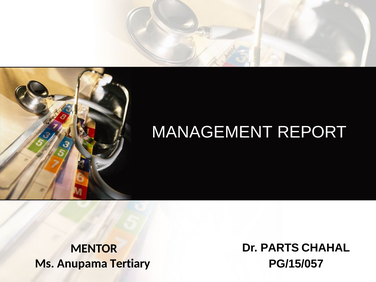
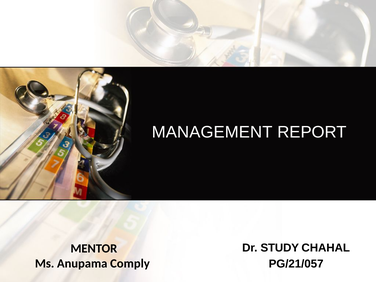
PARTS: PARTS -> STUDY
Tertiary: Tertiary -> Comply
PG/15/057: PG/15/057 -> PG/21/057
